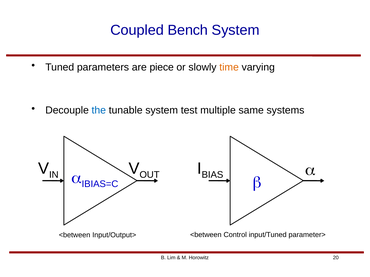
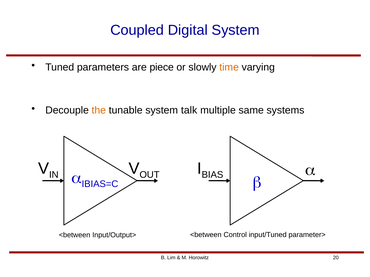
Bench: Bench -> Digital
the colour: blue -> orange
test: test -> talk
